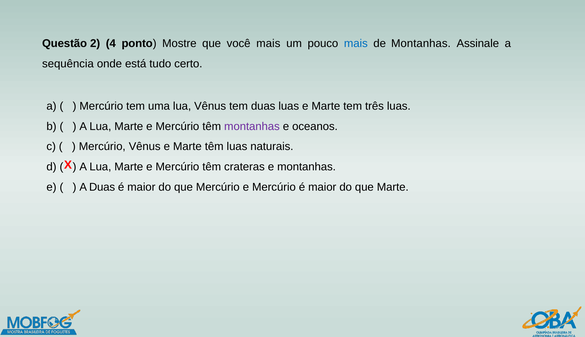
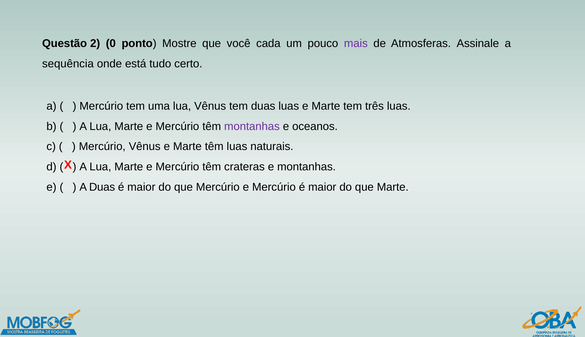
4: 4 -> 0
você mais: mais -> cada
mais at (356, 43) colour: blue -> purple
de Montanhas: Montanhas -> Atmosferas
